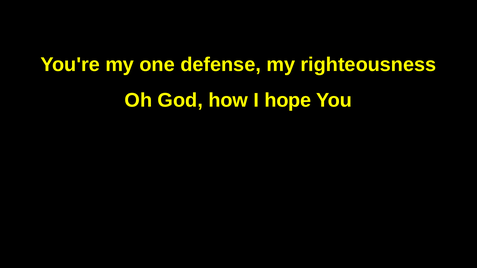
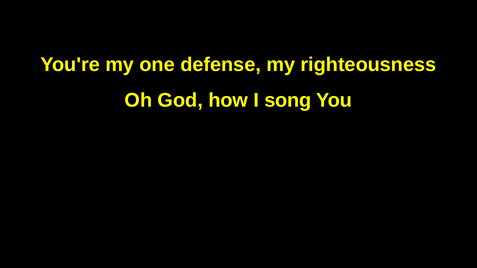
hope: hope -> song
